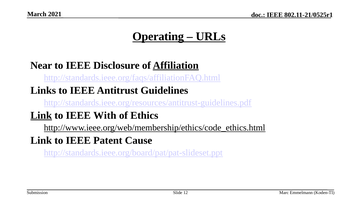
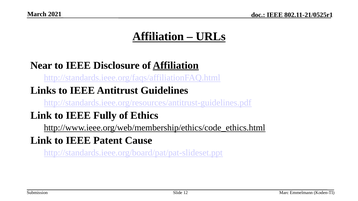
Operating at (158, 37): Operating -> Affiliation
Link at (41, 116) underline: present -> none
With: With -> Fully
